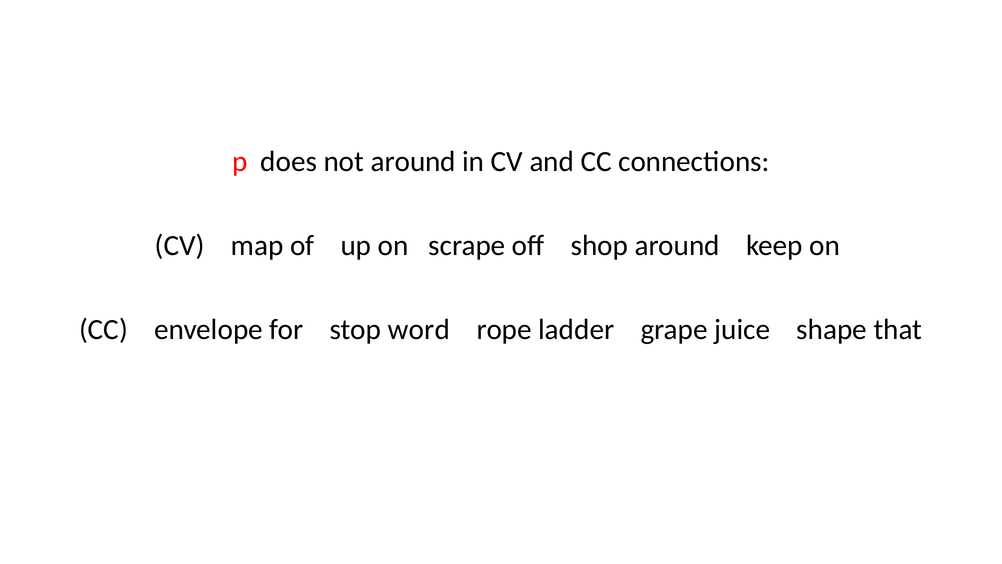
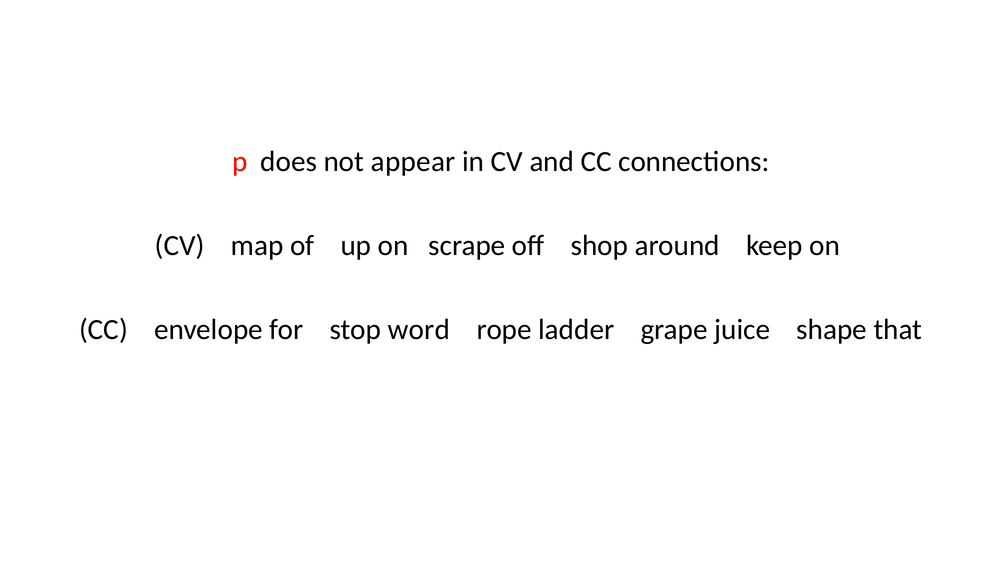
not around: around -> appear
